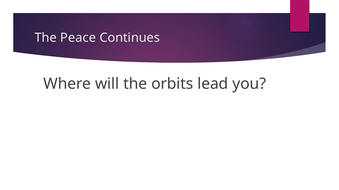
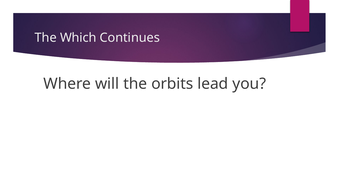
Peace: Peace -> Which
